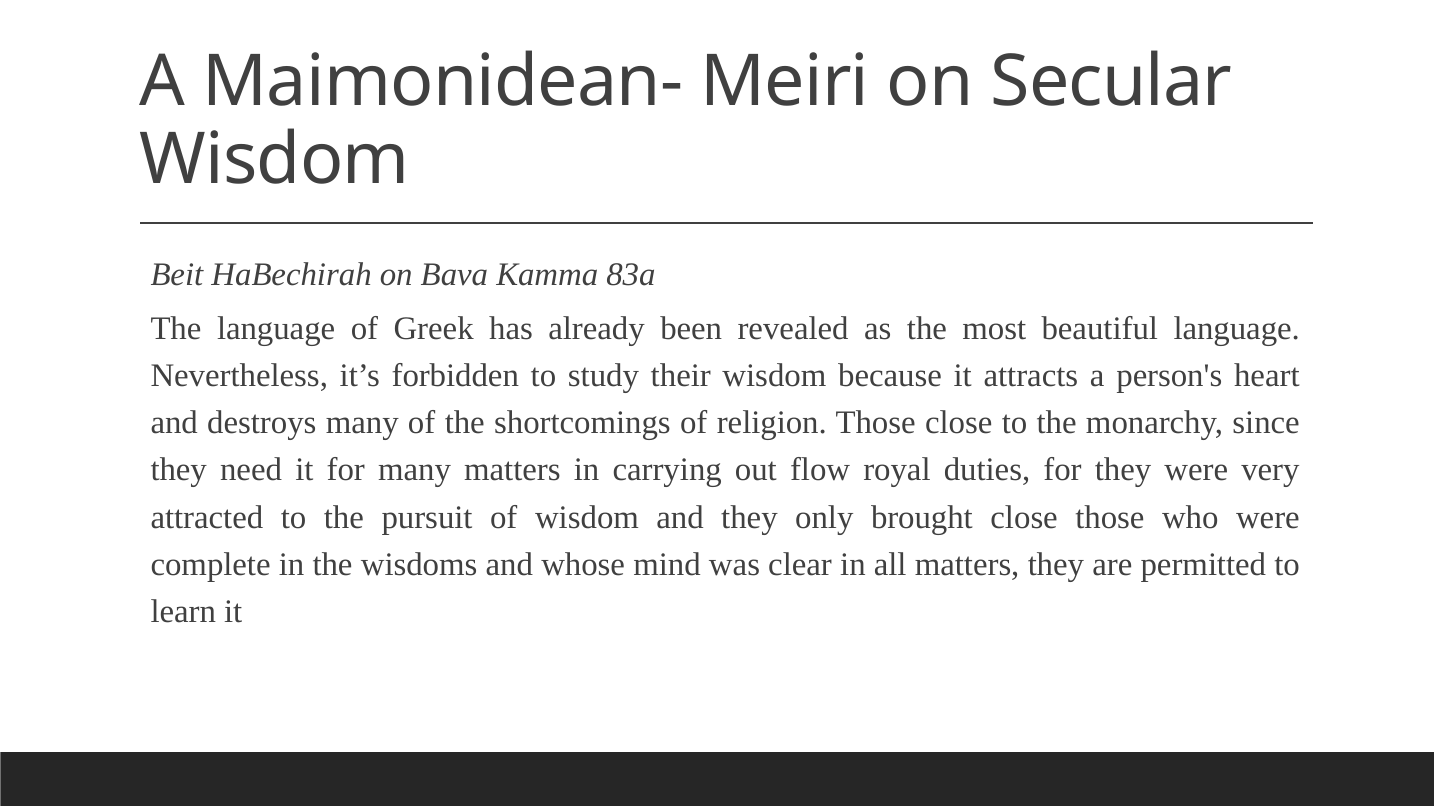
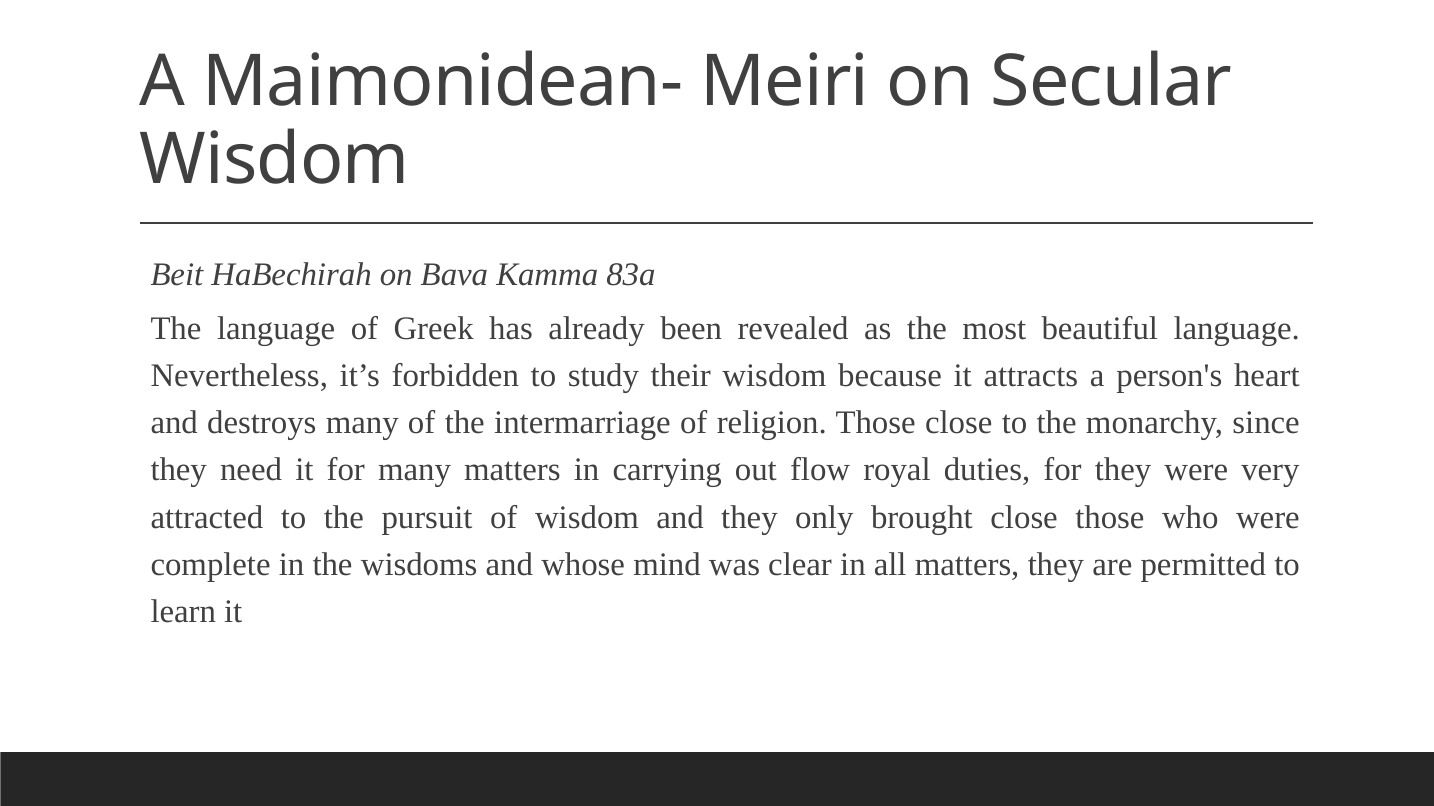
shortcomings: shortcomings -> intermarriage
